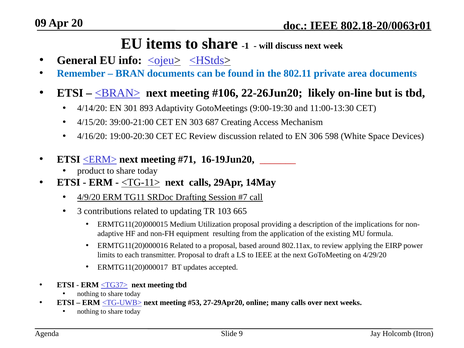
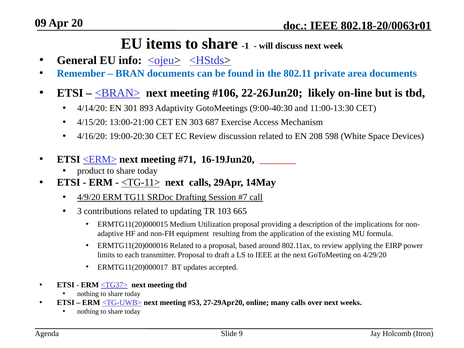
9:00-19:30: 9:00-19:30 -> 9:00-40:30
39:00-21:00: 39:00-21:00 -> 13:00-21:00
Creating: Creating -> Exercise
306: 306 -> 208
